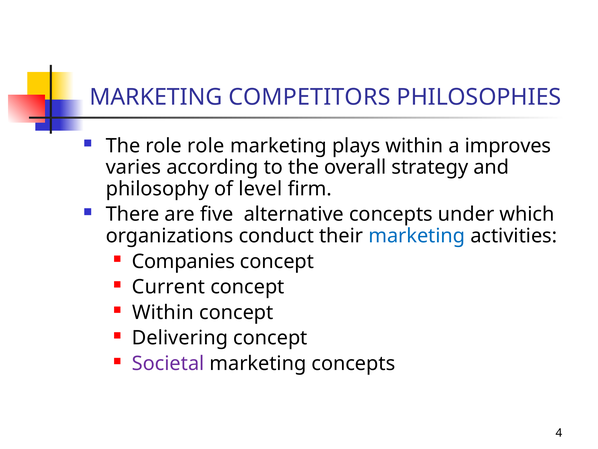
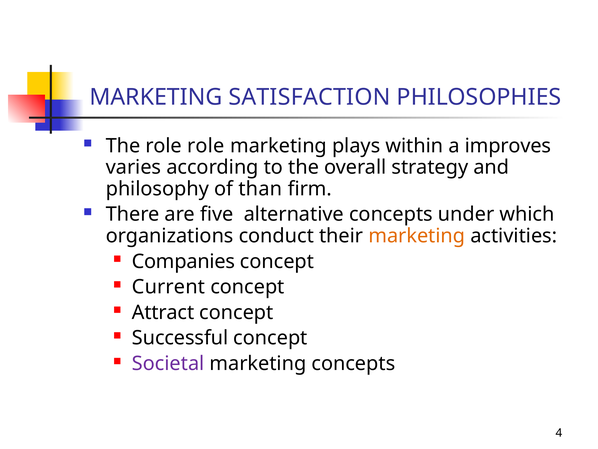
COMPETITORS: COMPETITORS -> SATISFACTION
level: level -> than
marketing at (417, 236) colour: blue -> orange
Within at (163, 312): Within -> Attract
Delivering: Delivering -> Successful
